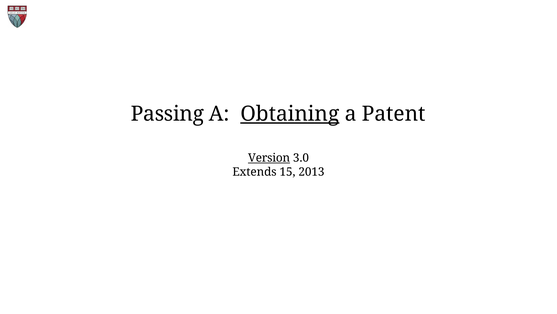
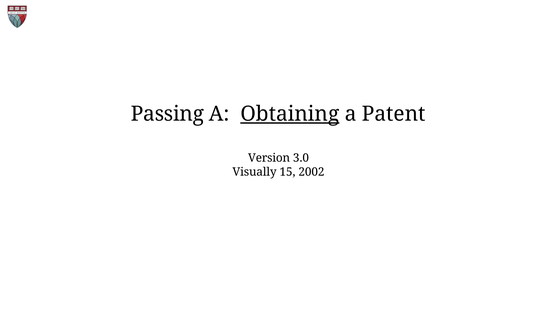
Version underline: present -> none
Extends: Extends -> Visually
2013: 2013 -> 2002
